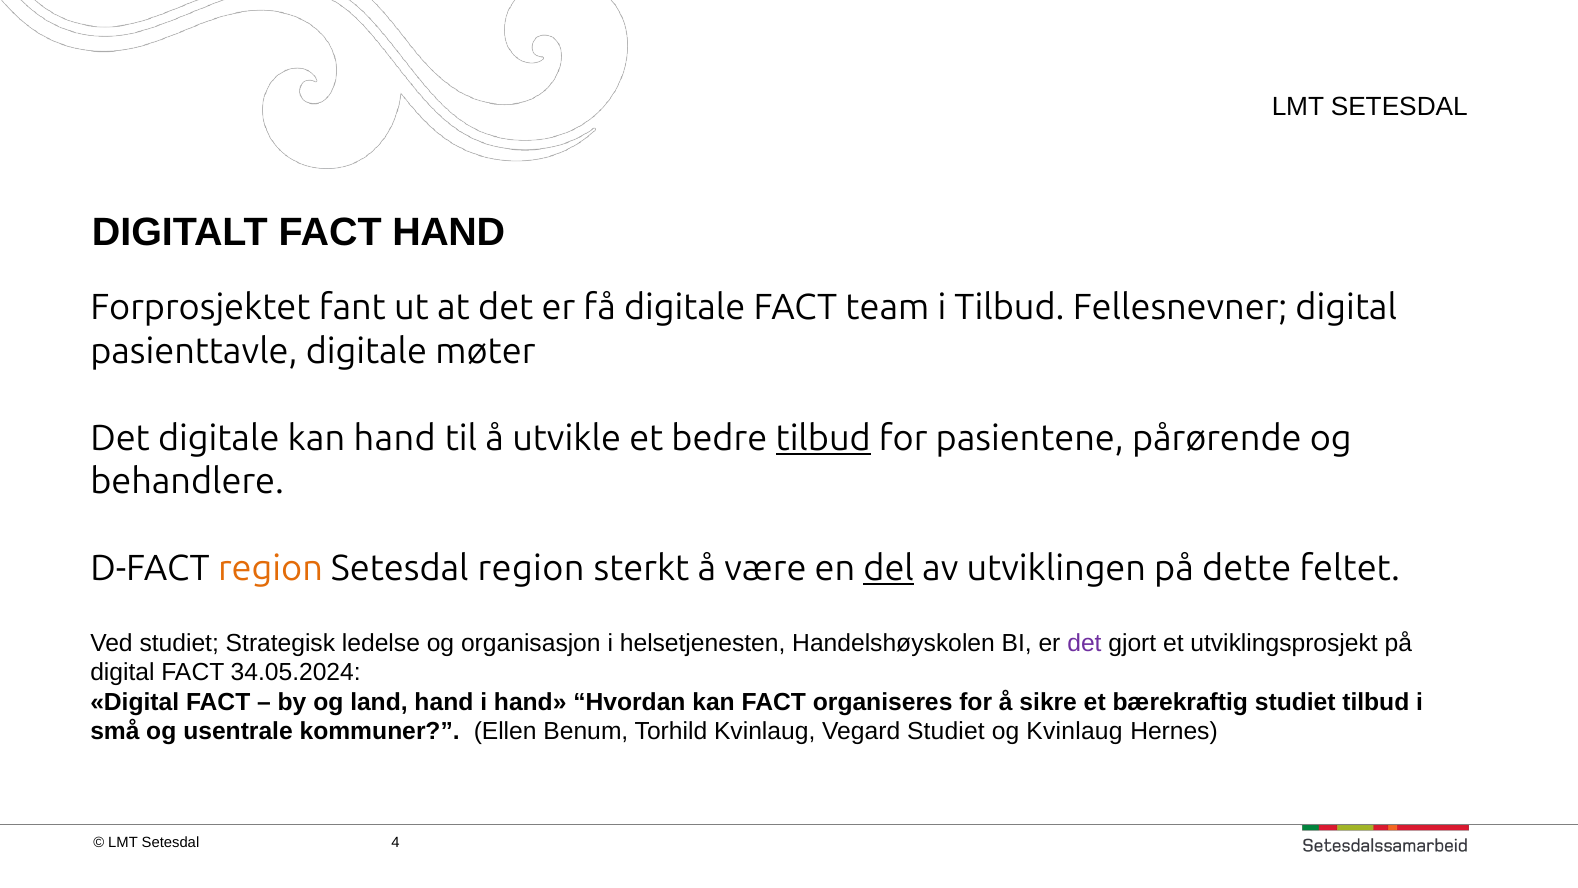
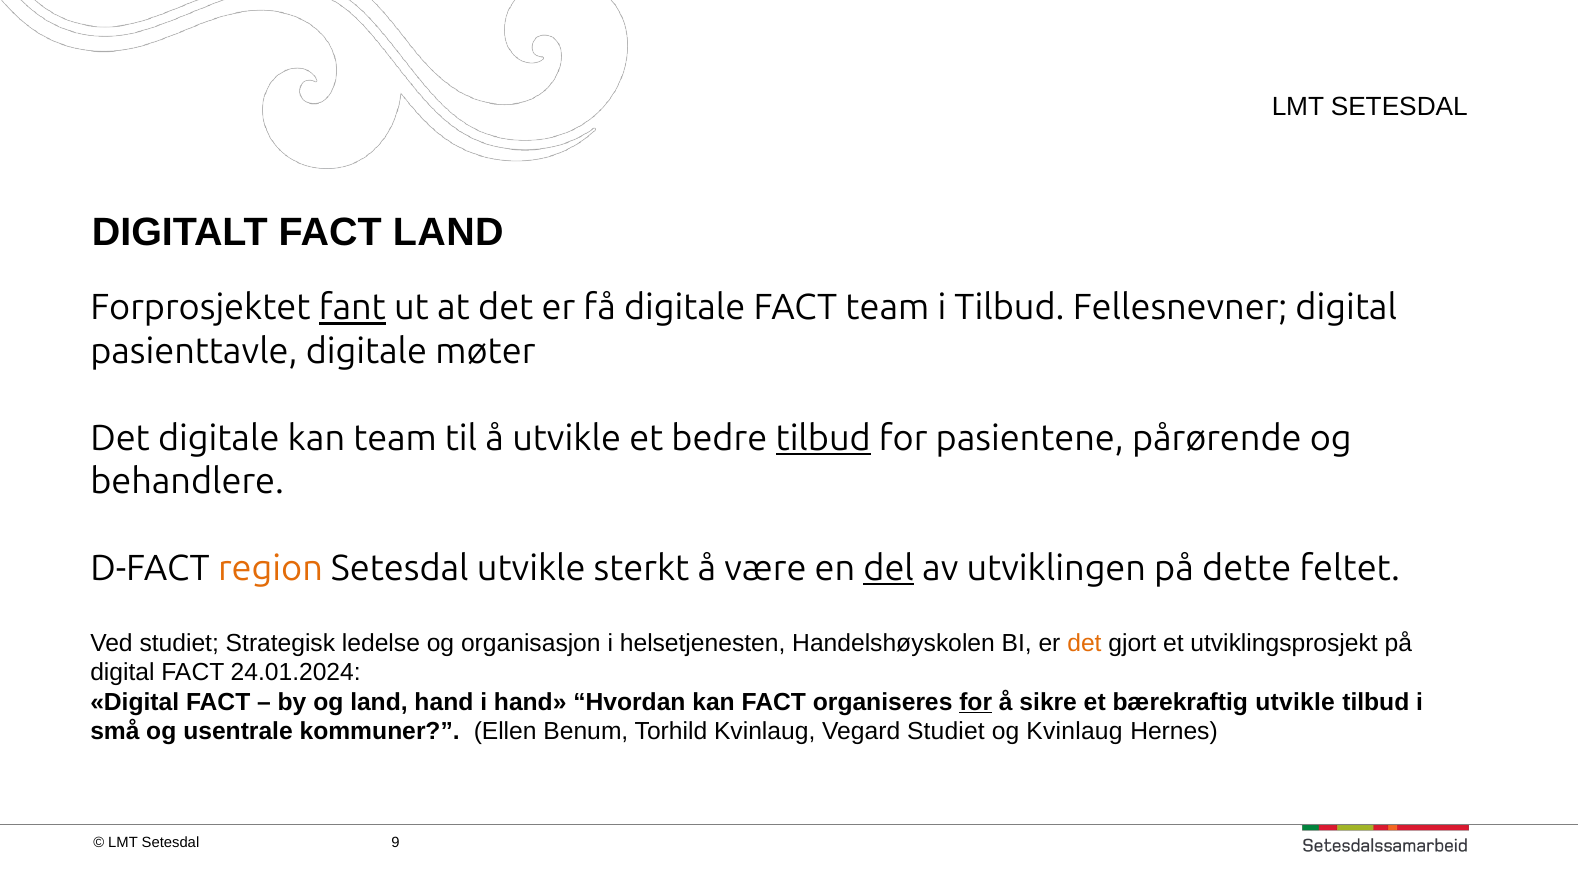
FACT HAND: HAND -> LAND
fant underline: none -> present
kan hand: hand -> team
Setesdal region: region -> utvikle
det at (1084, 643) colour: purple -> orange
34.05.2024: 34.05.2024 -> 24.01.2024
for at (976, 702) underline: none -> present
bærekraftig studiet: studiet -> utvikle
4: 4 -> 9
